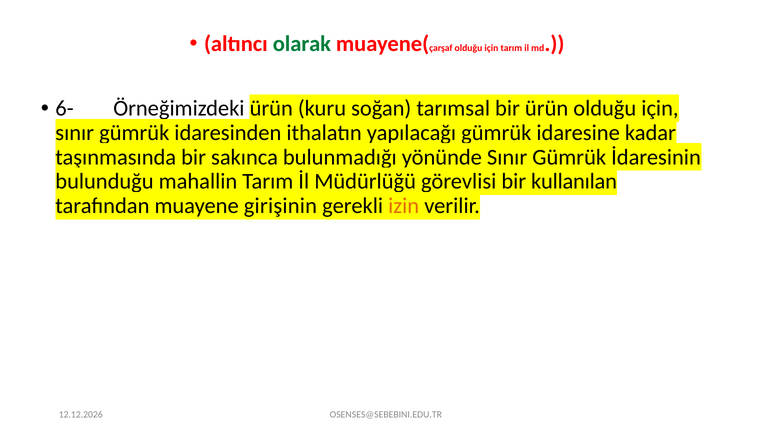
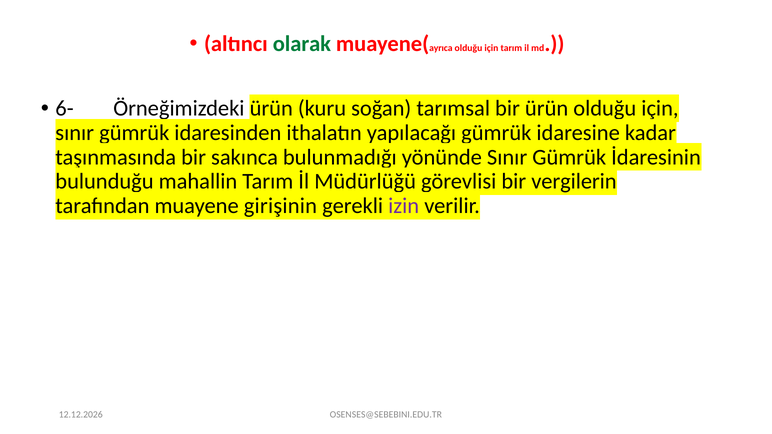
çarşaf: çarşaf -> ayrıca
kullanılan: kullanılan -> vergilerin
izin colour: orange -> purple
